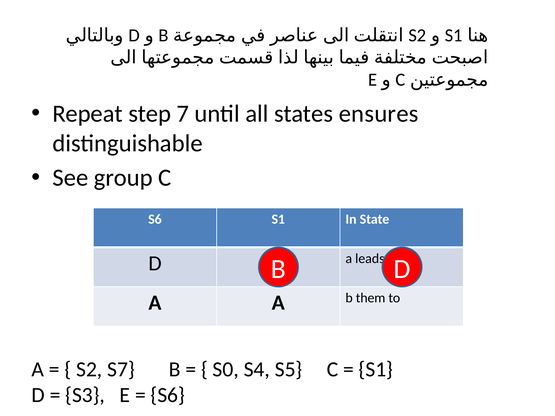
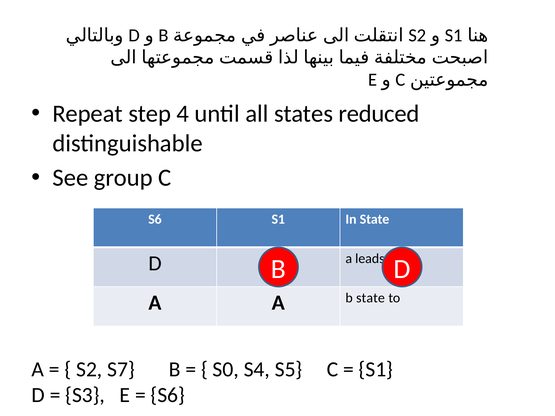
7: 7 -> 4
ensures: ensures -> reduced
b them: them -> state
